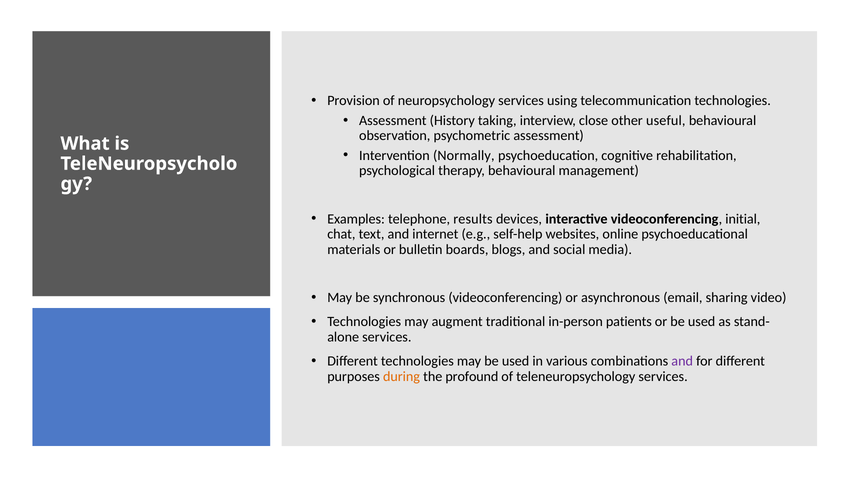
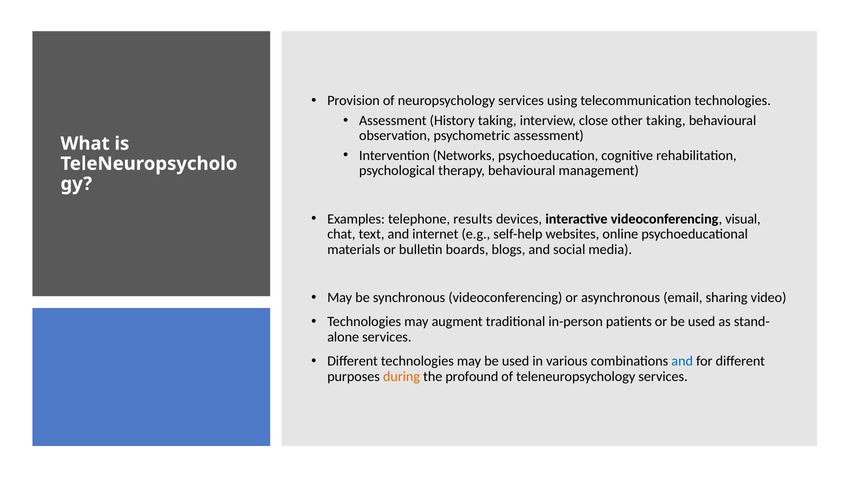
other useful: useful -> taking
Normally: Normally -> Networks
initial: initial -> visual
and at (682, 361) colour: purple -> blue
